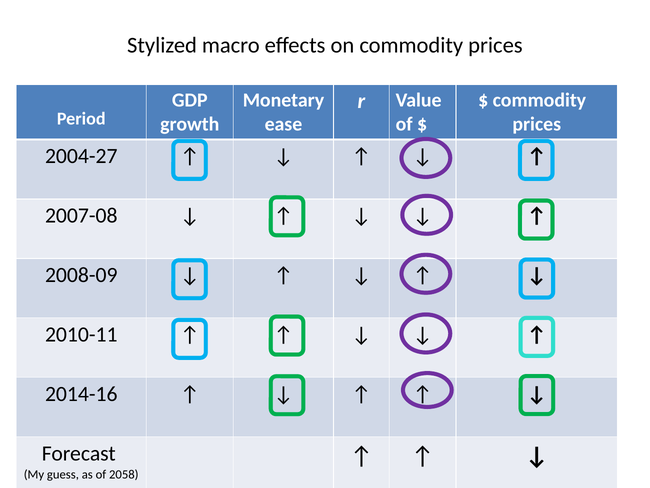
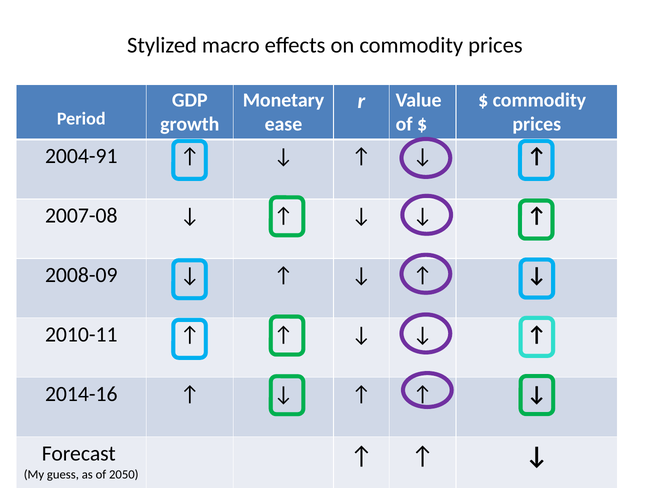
2004-27: 2004-27 -> 2004-91
2058: 2058 -> 2050
